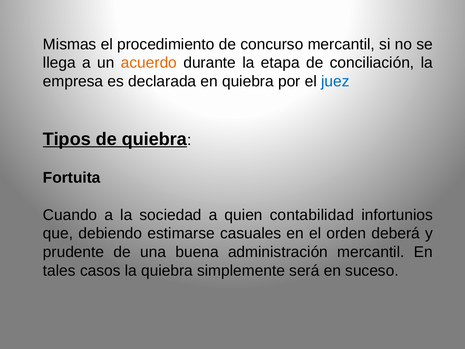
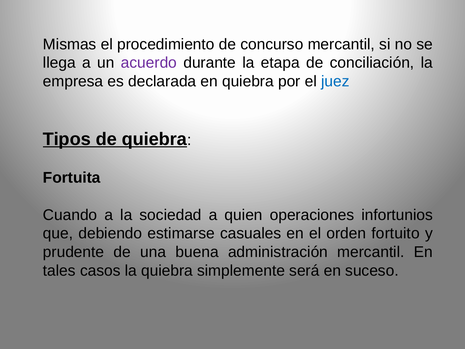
acuerdo colour: orange -> purple
contabilidad: contabilidad -> operaciones
deberá: deberá -> fortuito
